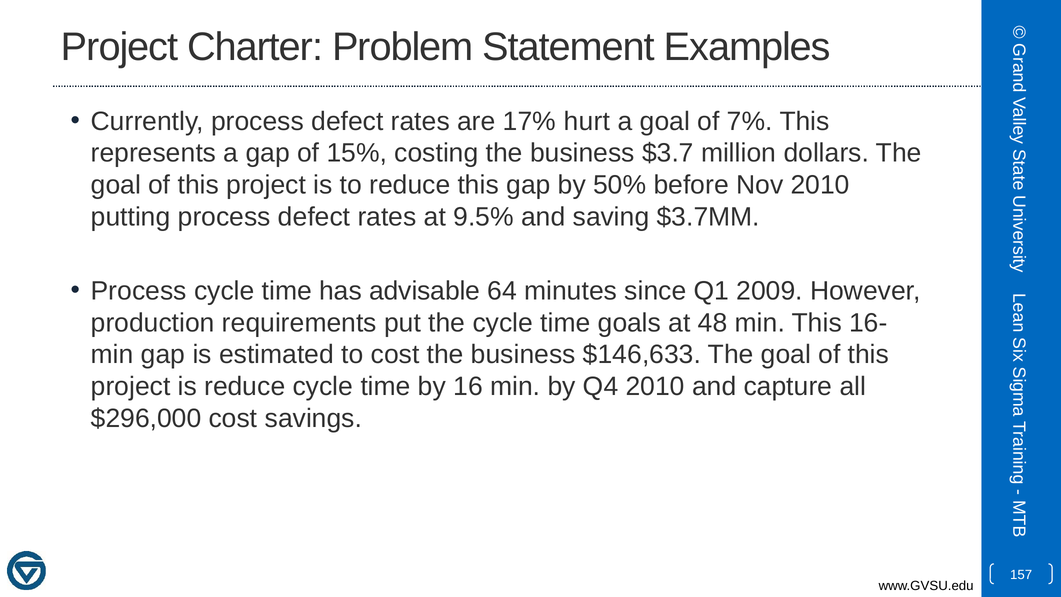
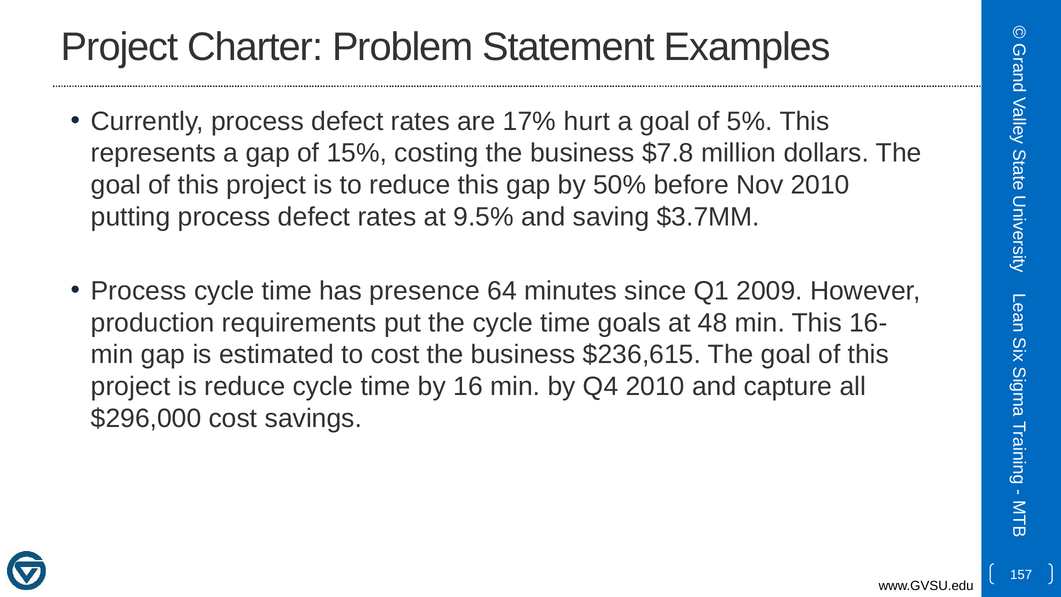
7%: 7% -> 5%
$3.7: $3.7 -> $7.8
advisable: advisable -> presence
$146,633: $146,633 -> $236,615
